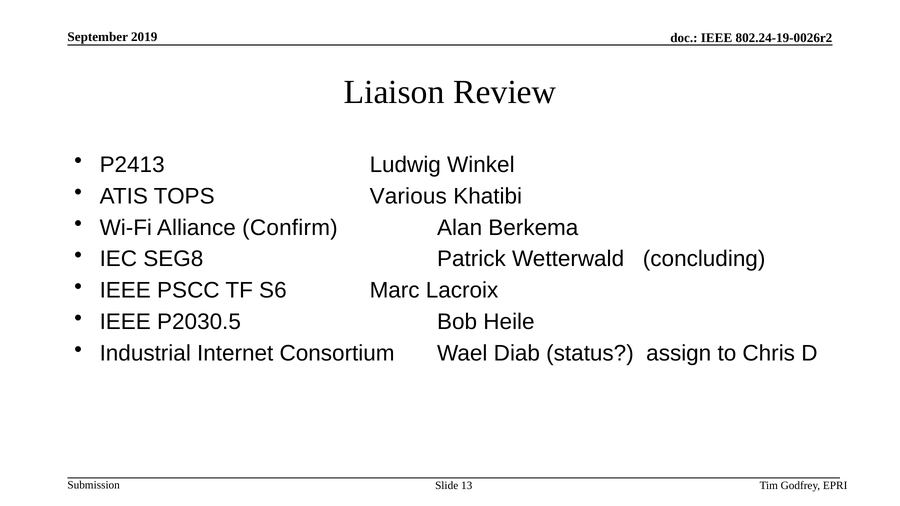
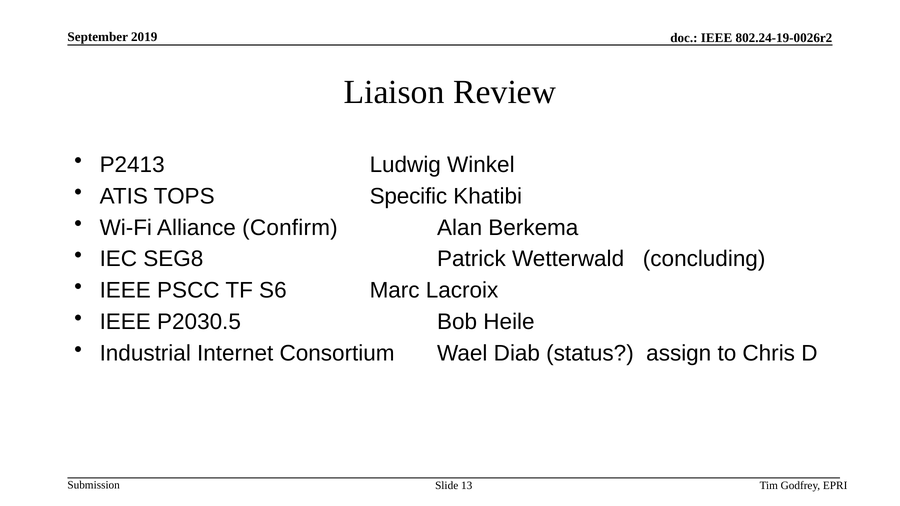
Various: Various -> Specific
